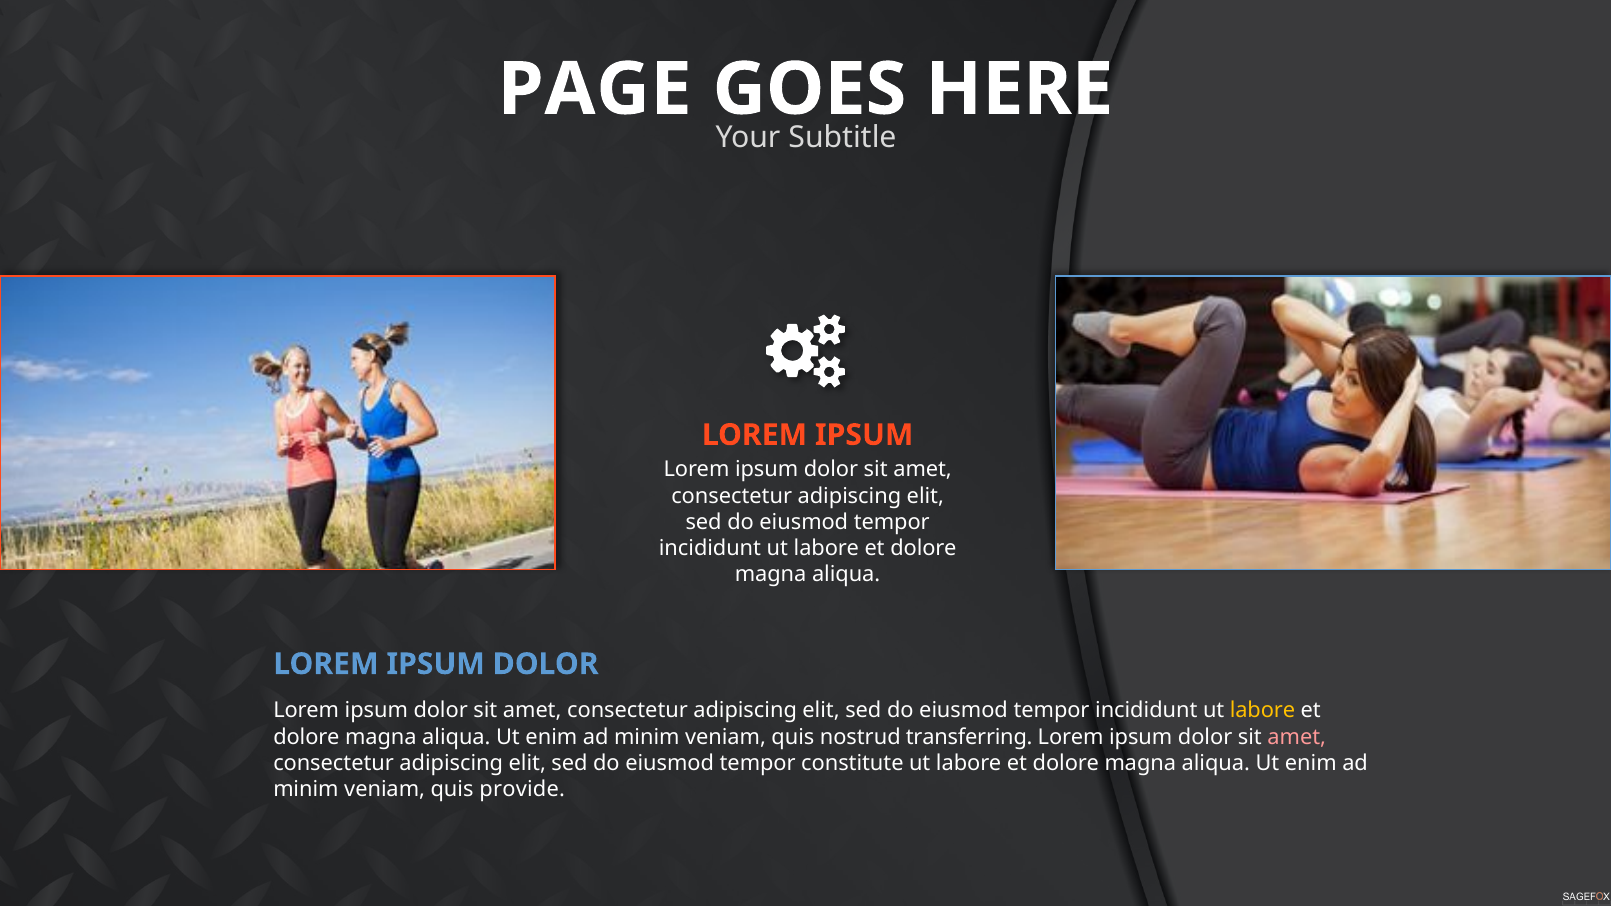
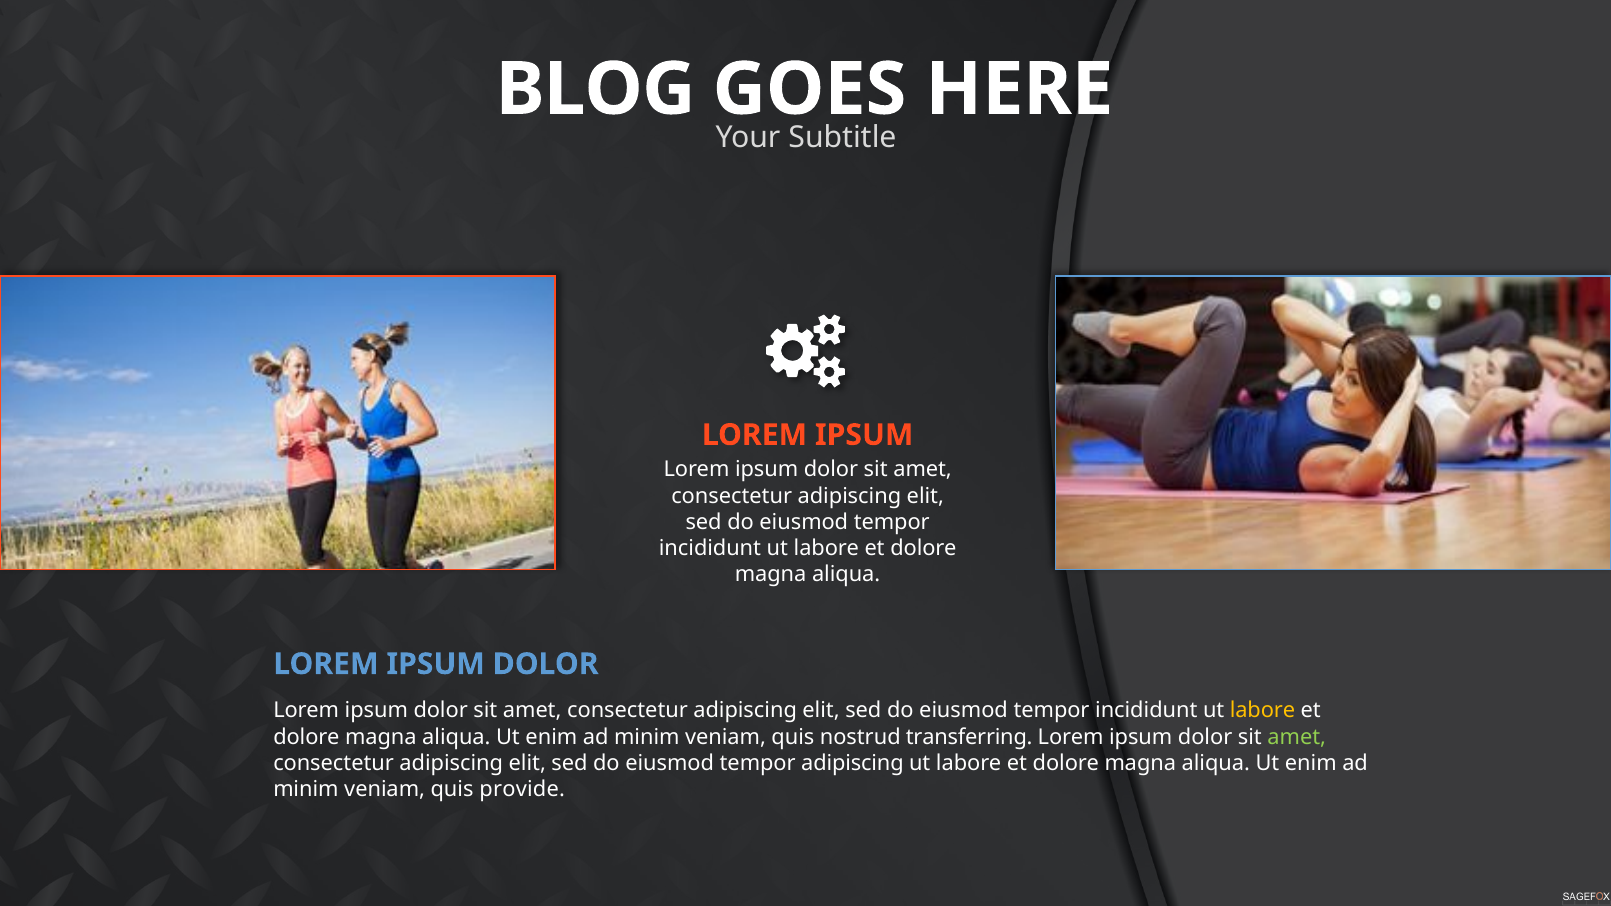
PAGE: PAGE -> BLOG
amet at (1297, 737) colour: pink -> light green
tempor constitute: constitute -> adipiscing
